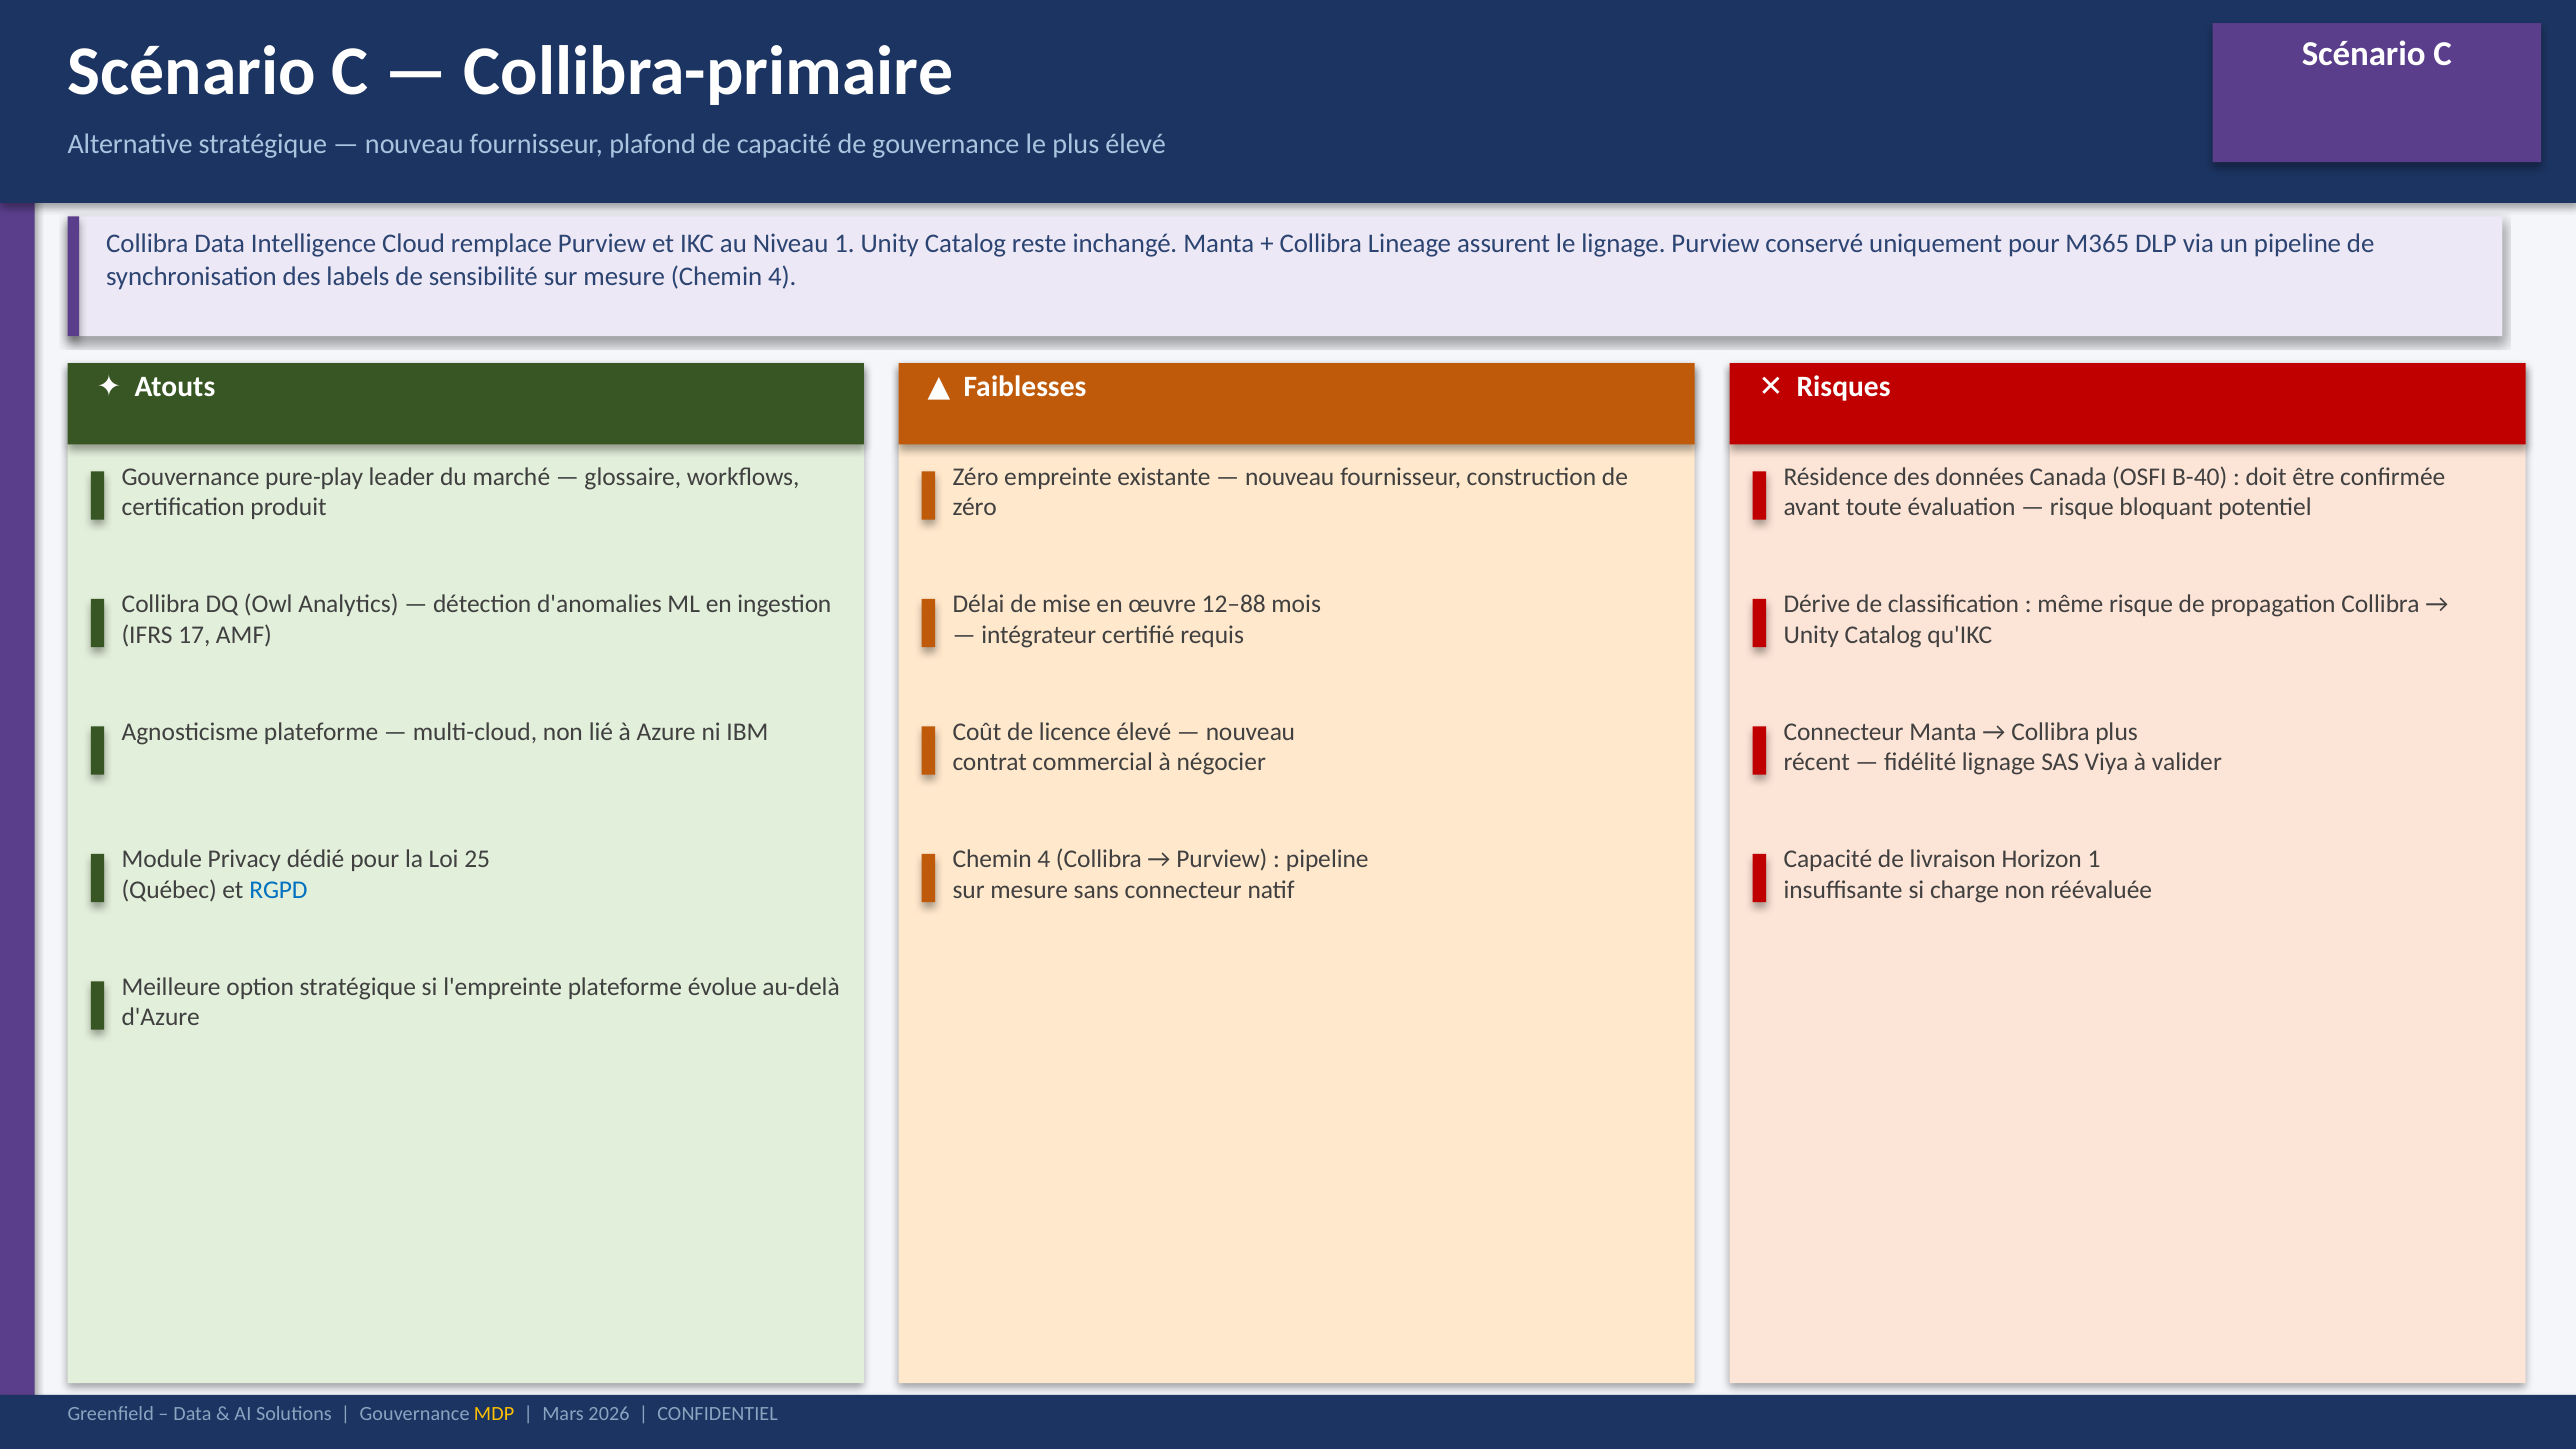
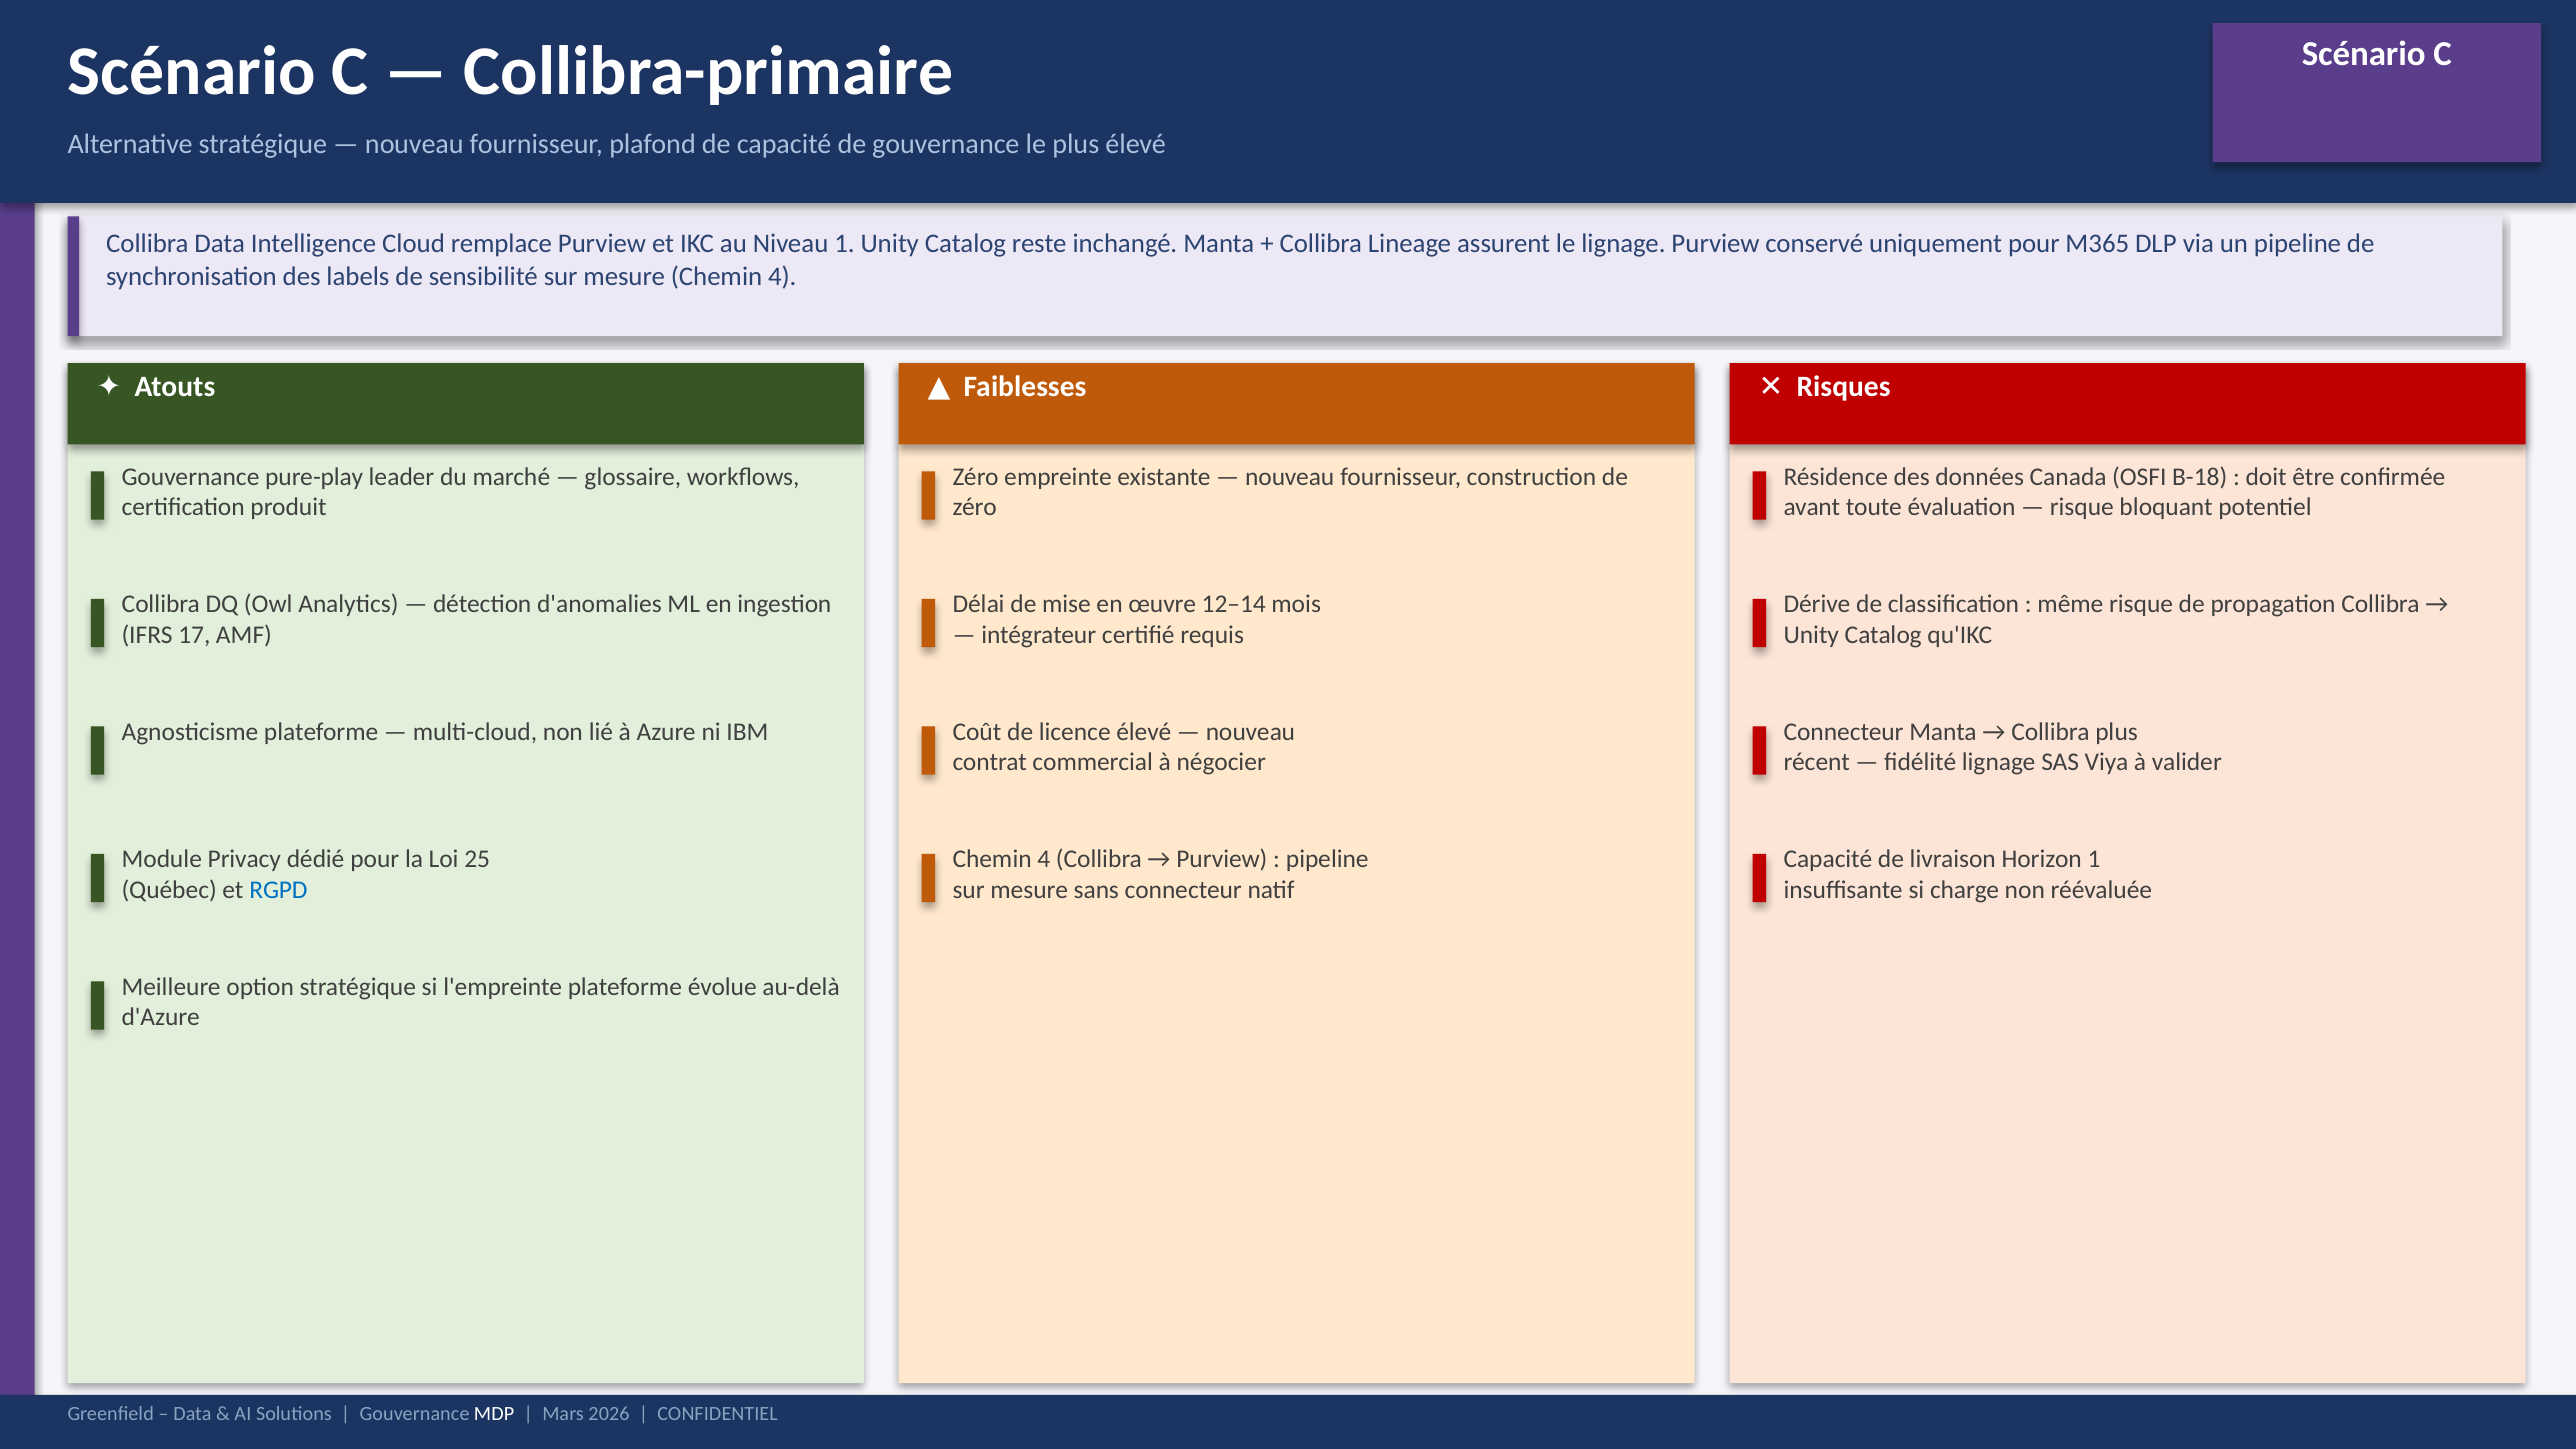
B-40: B-40 -> B-18
12–88: 12–88 -> 12–14
MDP colour: yellow -> white
